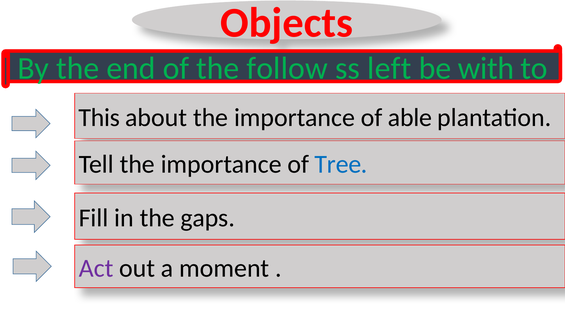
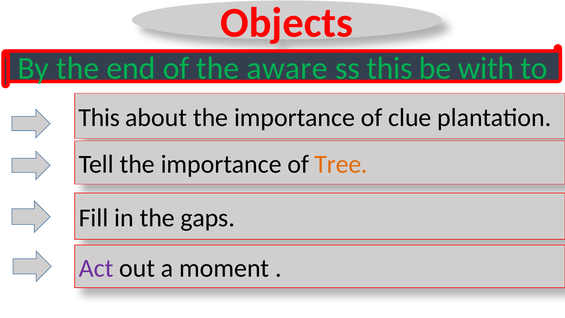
follow: follow -> aware
ss left: left -> this
able: able -> clue
Tree colour: blue -> orange
